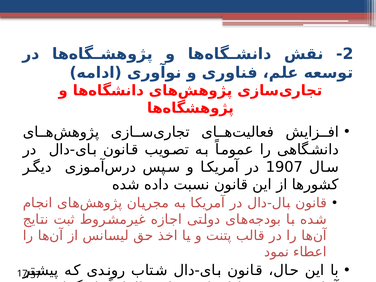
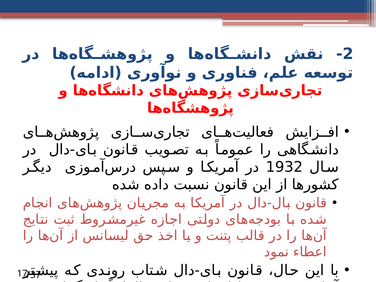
1907: 1907 -> 1932
